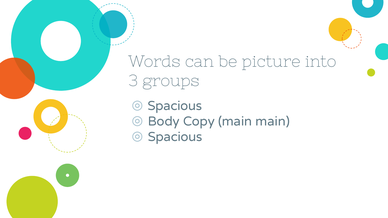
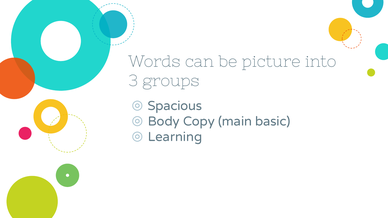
main main: main -> basic
Spacious at (175, 137): Spacious -> Learning
